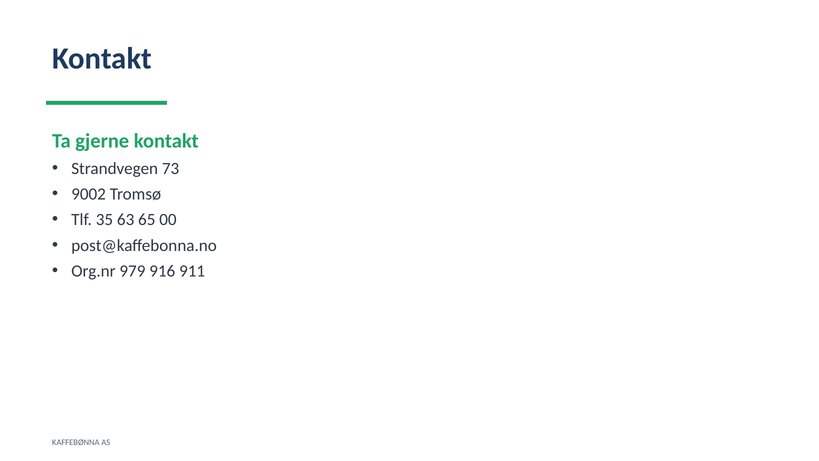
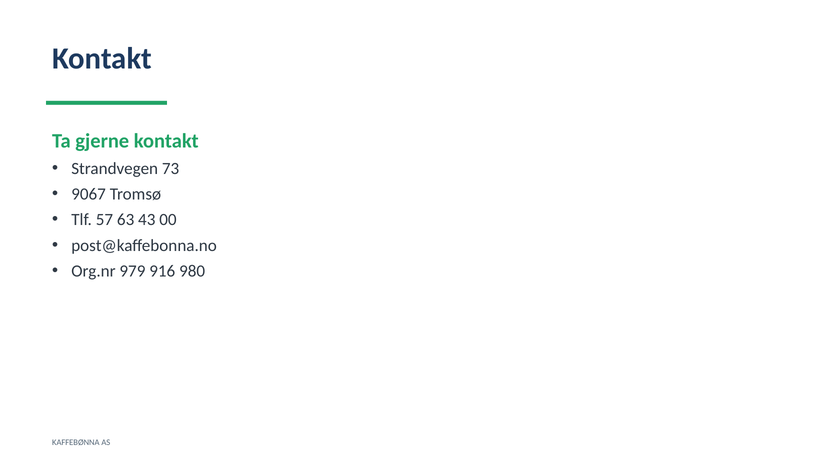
9002: 9002 -> 9067
35: 35 -> 57
65: 65 -> 43
911: 911 -> 980
